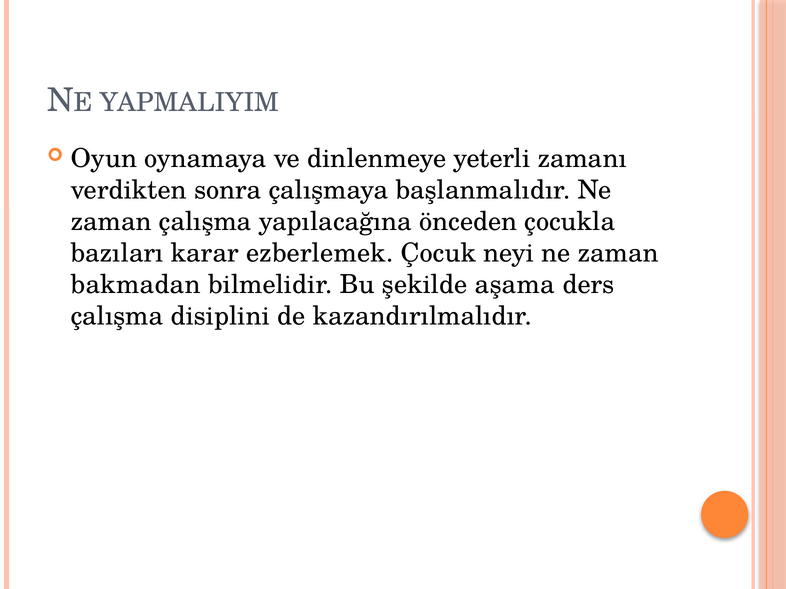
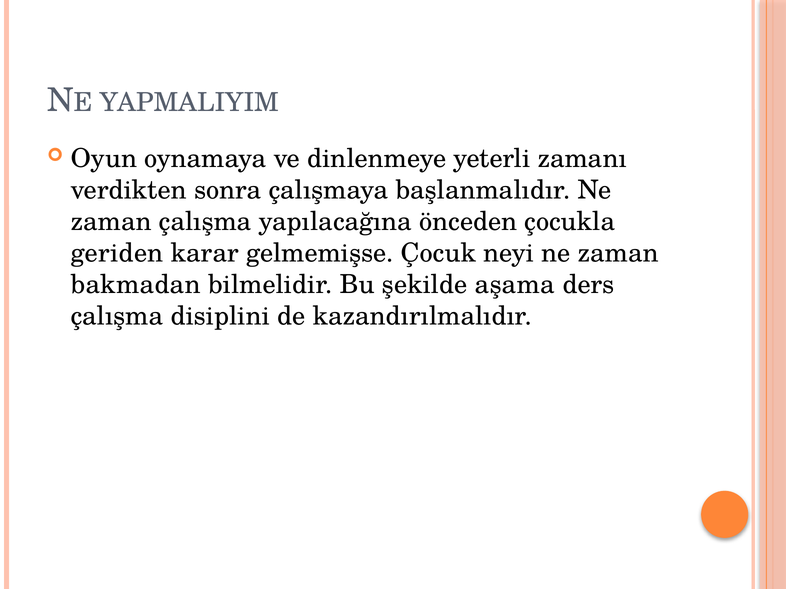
bazıları: bazıları -> geriden
ezberlemek: ezberlemek -> gelmemişse
